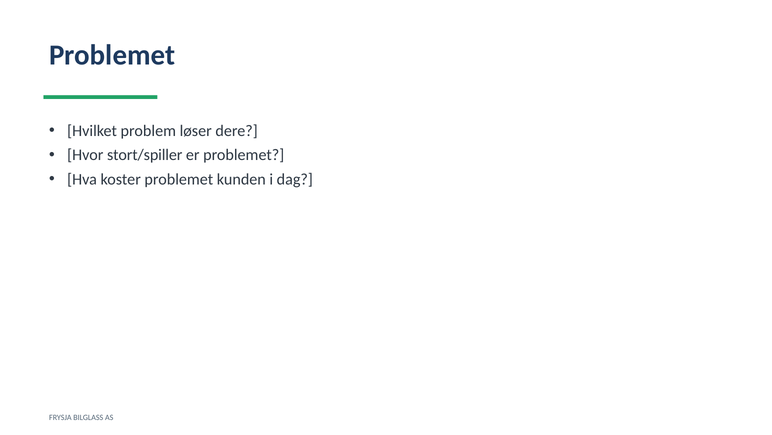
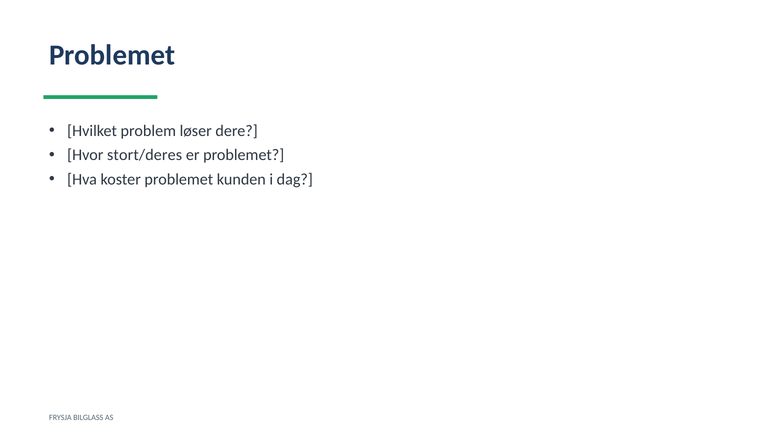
stort/spiller: stort/spiller -> stort/deres
